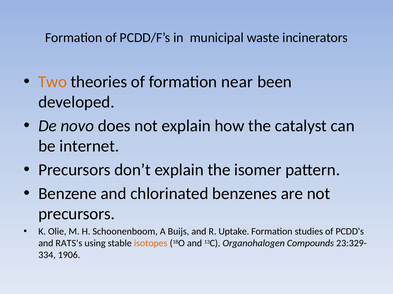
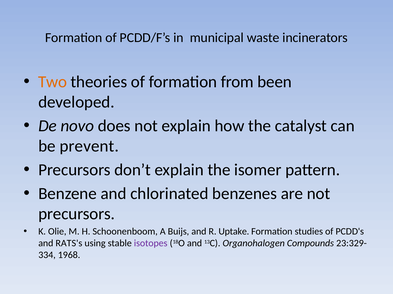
near: near -> from
internet: internet -> prevent
isotopes colour: orange -> purple
1906: 1906 -> 1968
